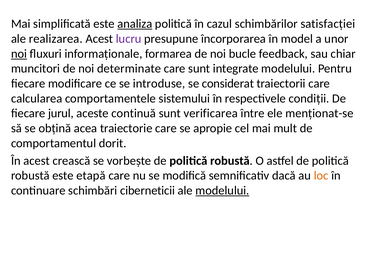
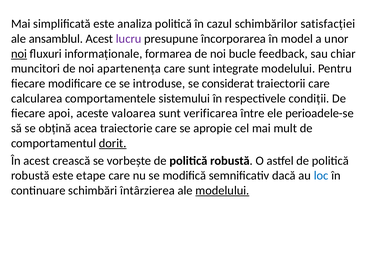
analiza underline: present -> none
realizarea: realizarea -> ansamblul
determinate: determinate -> apartenenţa
jurul: jurul -> apoi
continuă: continuă -> valoarea
menţionat-se: menţionat-se -> perioadele-se
dorit underline: none -> present
etapă: etapă -> etape
loc colour: orange -> blue
ciberneticii: ciberneticii -> întârzierea
